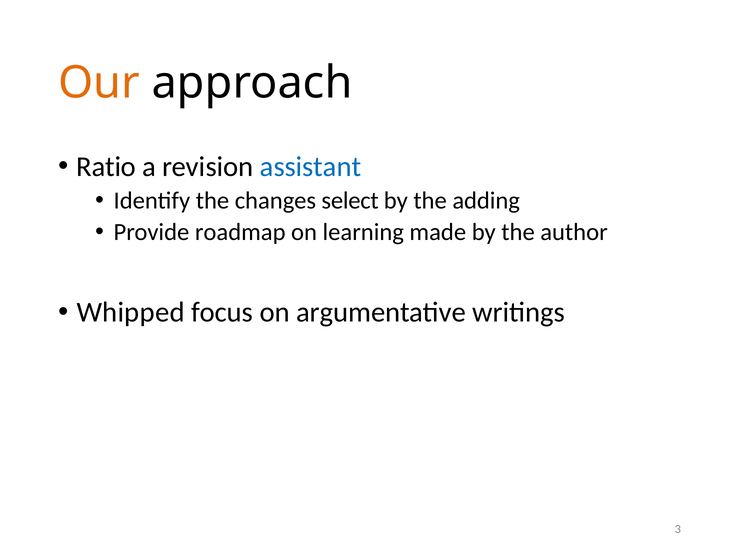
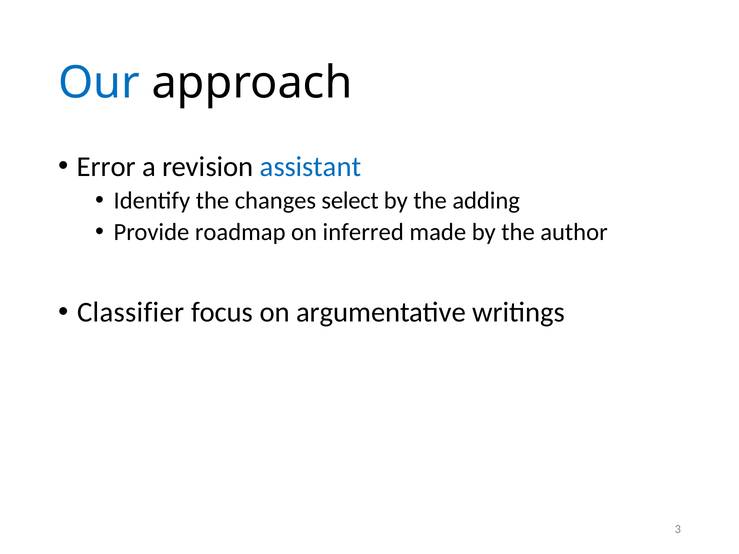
Our colour: orange -> blue
Ratio: Ratio -> Error
learning: learning -> inferred
Whipped: Whipped -> Classifier
